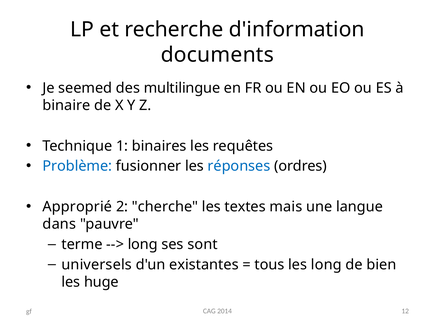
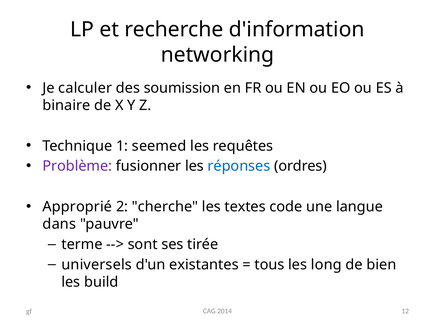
documents: documents -> networking
seemed: seemed -> calculer
multilingue: multilingue -> soumission
binaires: binaires -> seemed
Problème colour: blue -> purple
mais: mais -> code
long at (143, 245): long -> sont
sont: sont -> tirée
huge: huge -> build
